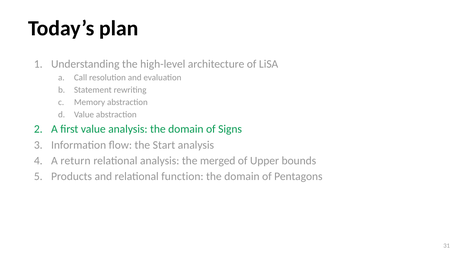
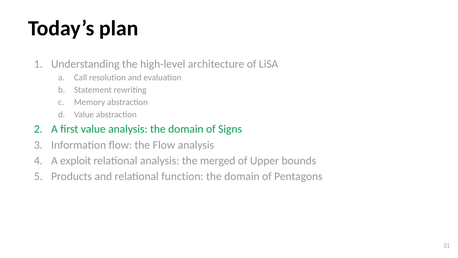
the Start: Start -> Flow
return: return -> exploit
